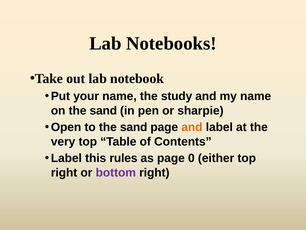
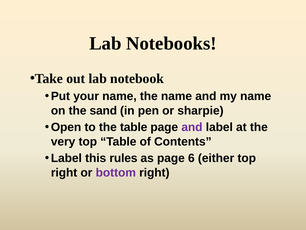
the study: study -> name
to the sand: sand -> table
and at (192, 127) colour: orange -> purple
0: 0 -> 6
